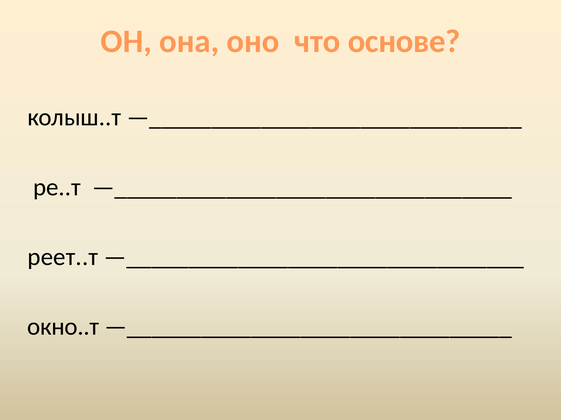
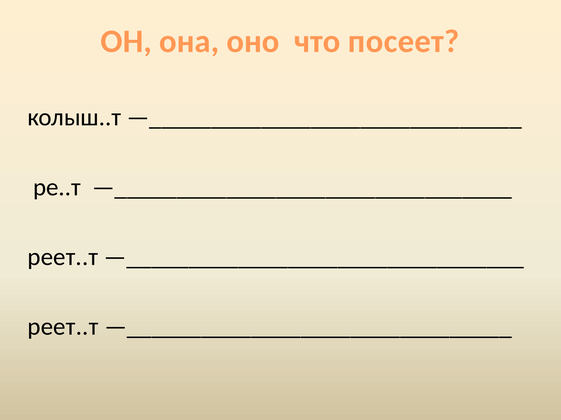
основе: основе -> посеет
окно..т at (63, 327): окно..т -> реет..т
